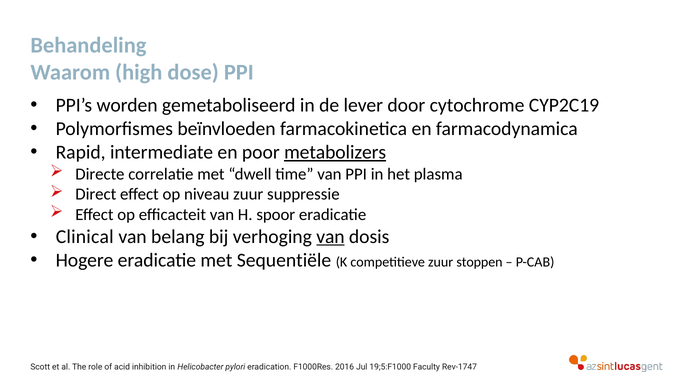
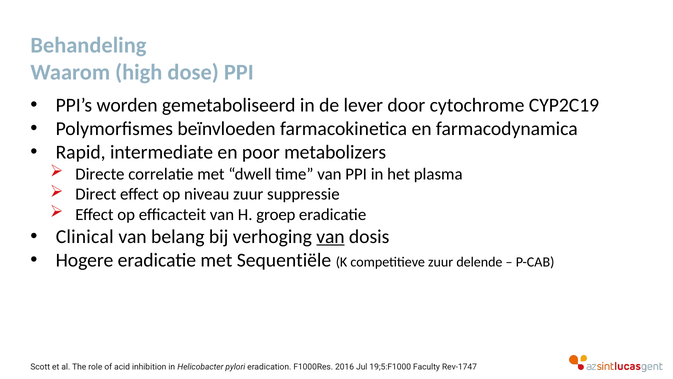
metabolizers underline: present -> none
spoor: spoor -> groep
stoppen: stoppen -> delende
